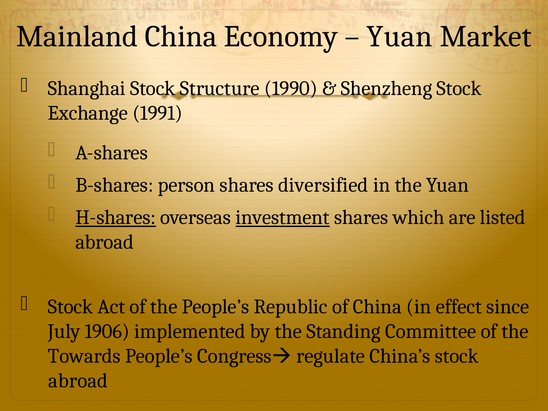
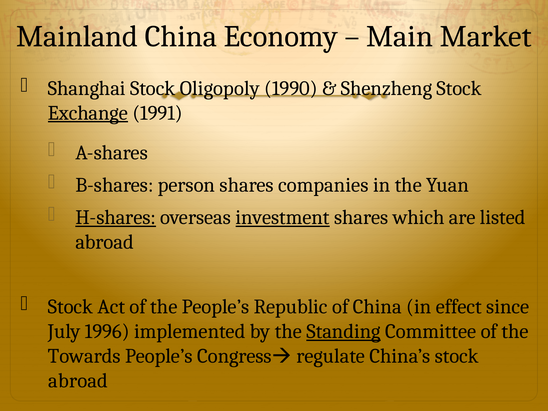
Yuan at (399, 36): Yuan -> Main
Structure: Structure -> Oligopoly
Exchange underline: none -> present
diversified: diversified -> companies
1906: 1906 -> 1996
Standing underline: none -> present
